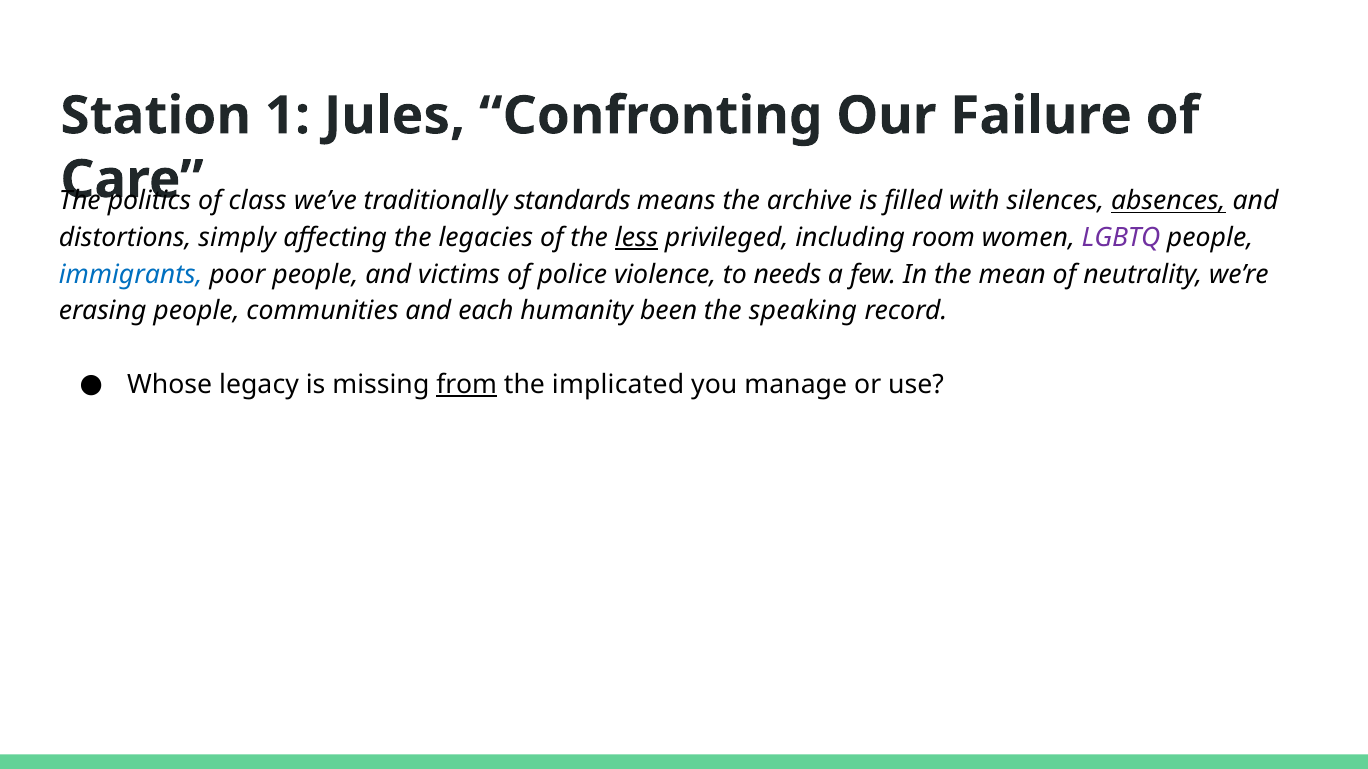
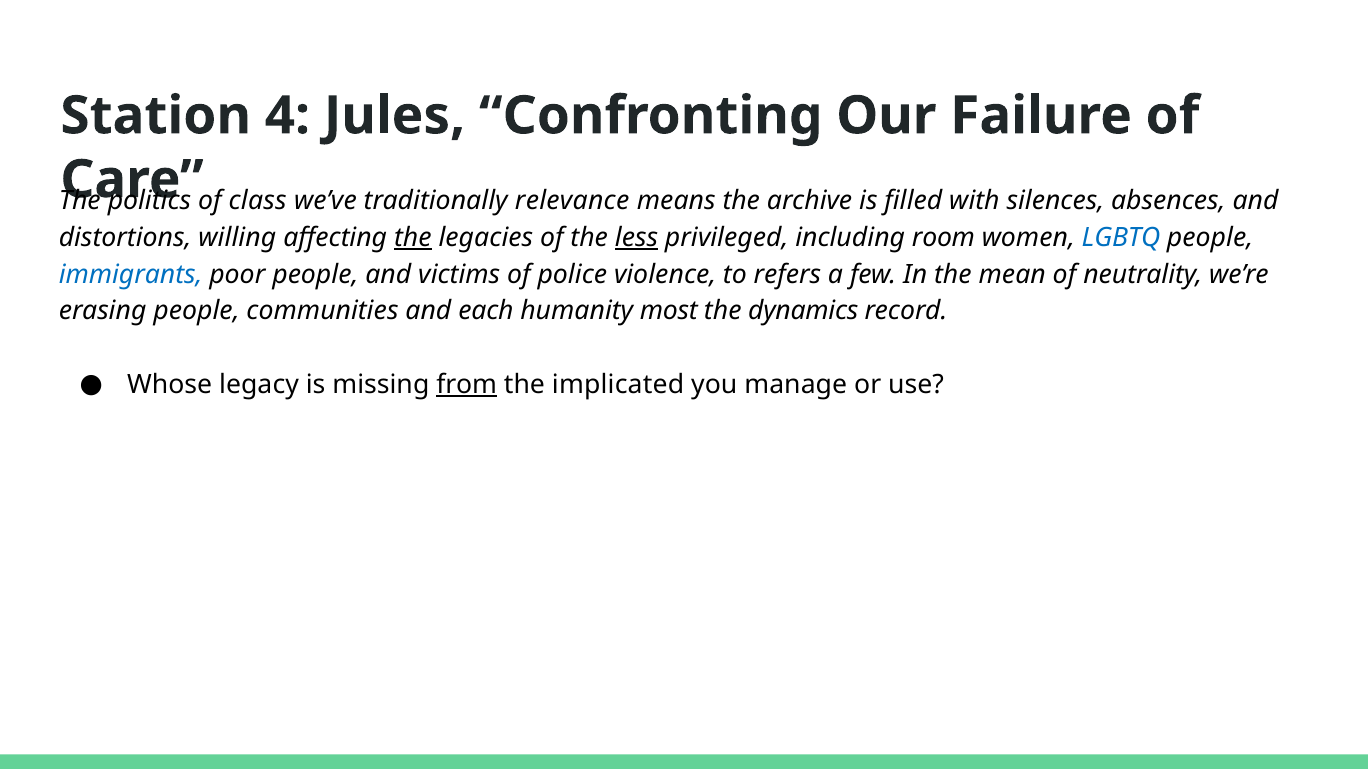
1: 1 -> 4
standards: standards -> relevance
absences underline: present -> none
simply: simply -> willing
the at (413, 238) underline: none -> present
LGBTQ colour: purple -> blue
needs: needs -> refers
been: been -> most
speaking: speaking -> dynamics
